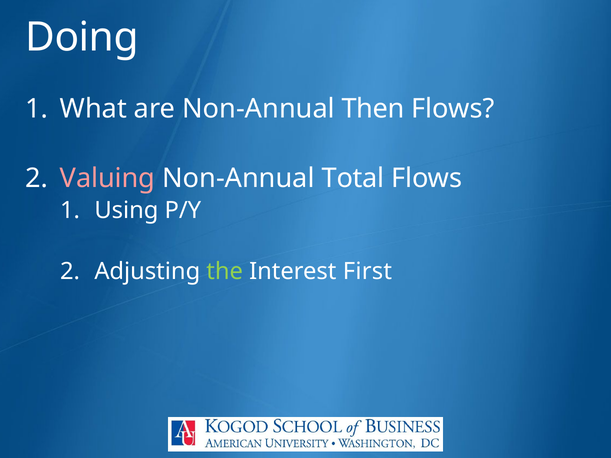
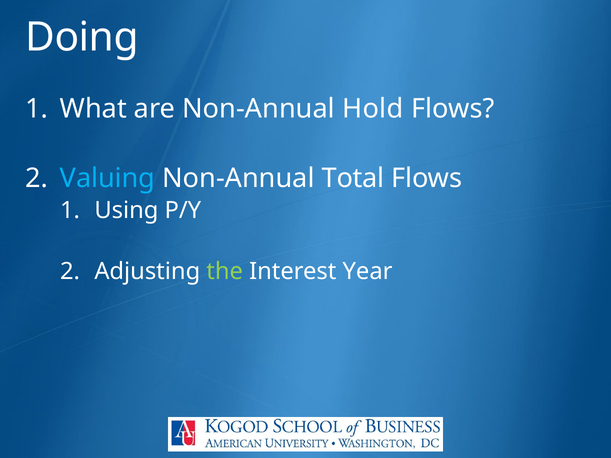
Then: Then -> Hold
Valuing colour: pink -> light blue
First: First -> Year
